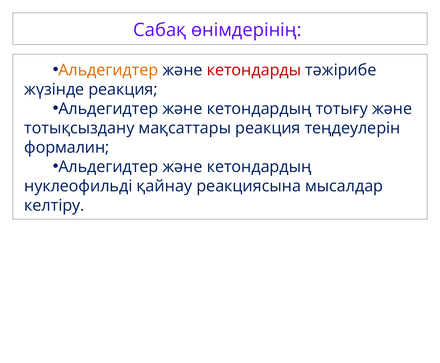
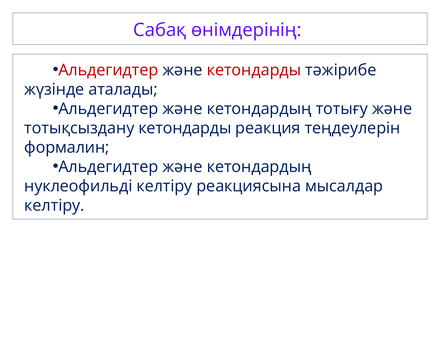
Альдегидтер at (108, 70) colour: orange -> red
жүзінде реакция: реакция -> аталады
тотықсыздану мақсаттары: мақсаттары -> кетондарды
нуклеофильді қайнау: қайнау -> келтіру
